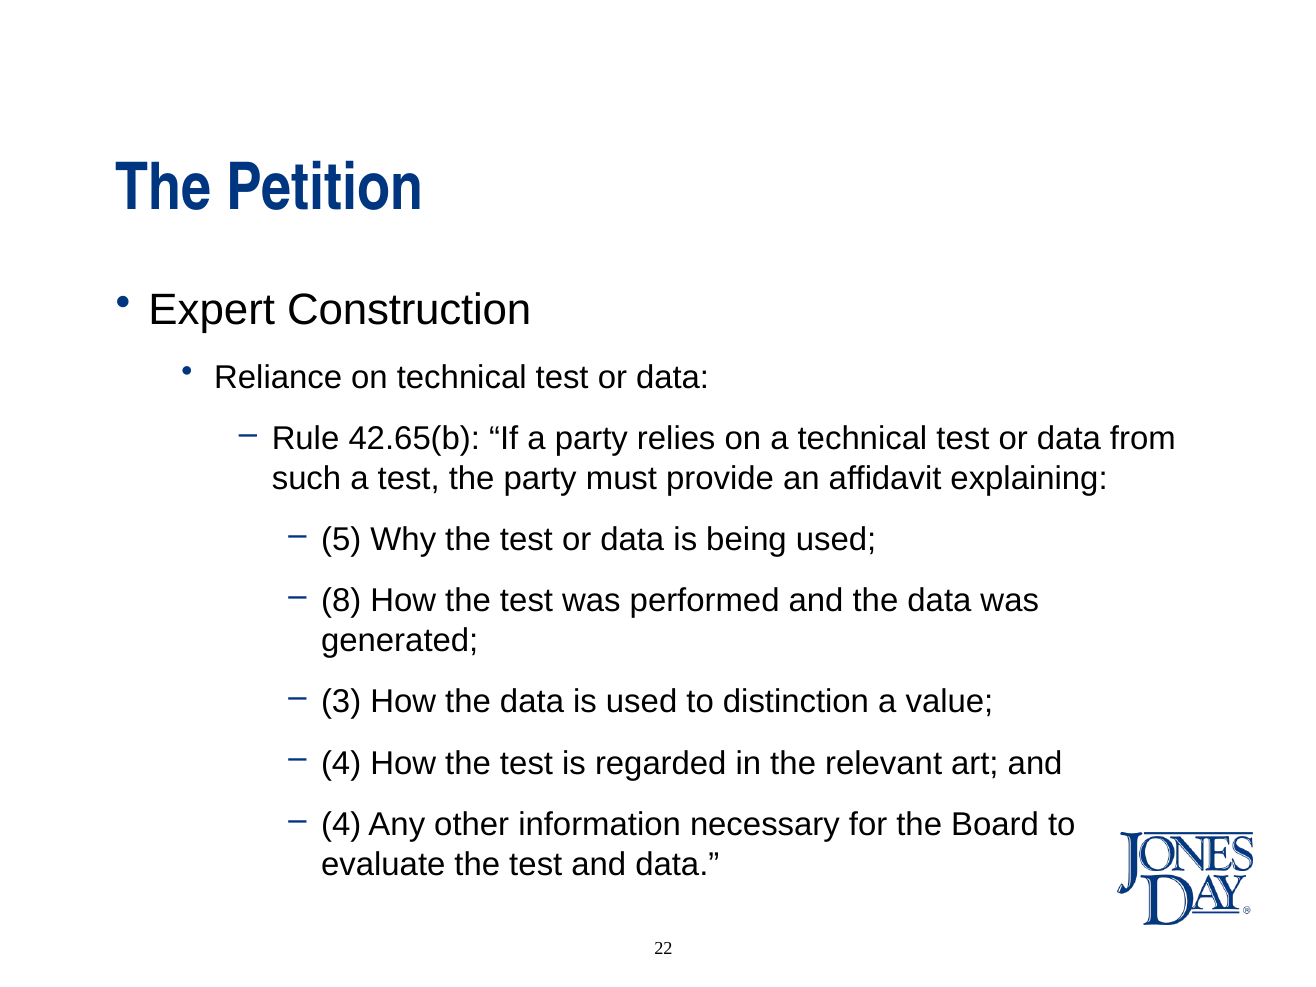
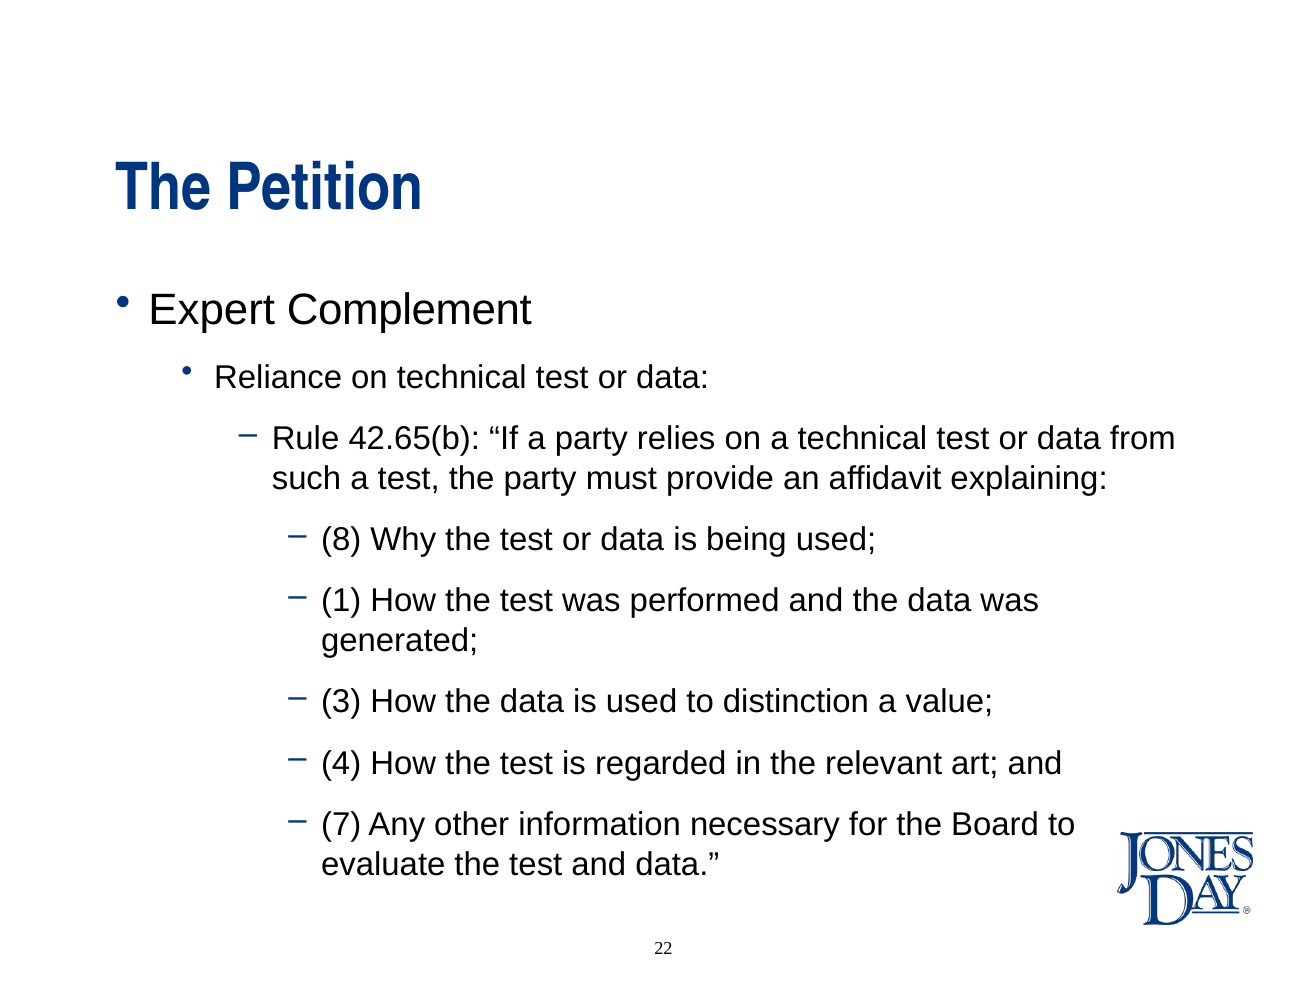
Construction: Construction -> Complement
5: 5 -> 8
8: 8 -> 1
4 at (341, 825): 4 -> 7
